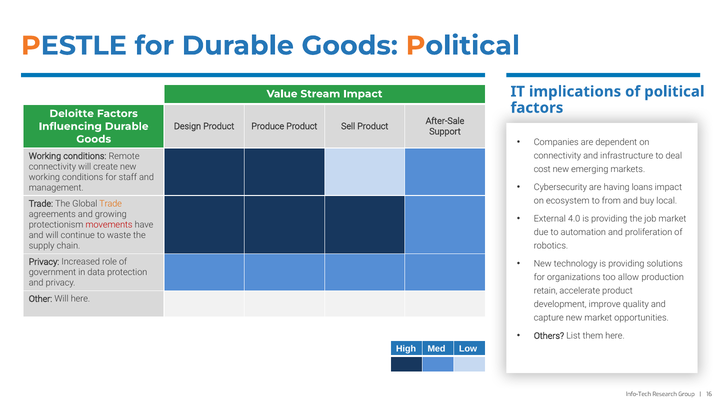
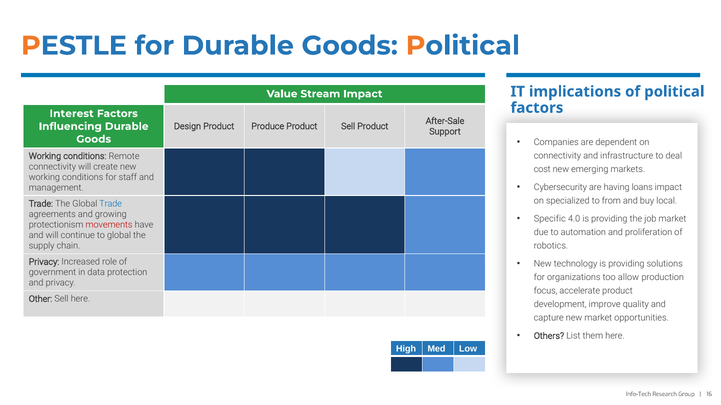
Deloitte: Deloitte -> Interest
ecosystem: ecosystem -> specialized
Trade at (111, 204) colour: orange -> blue
External: External -> Specific
to waste: waste -> global
retain: retain -> focus
Other Will: Will -> Sell
